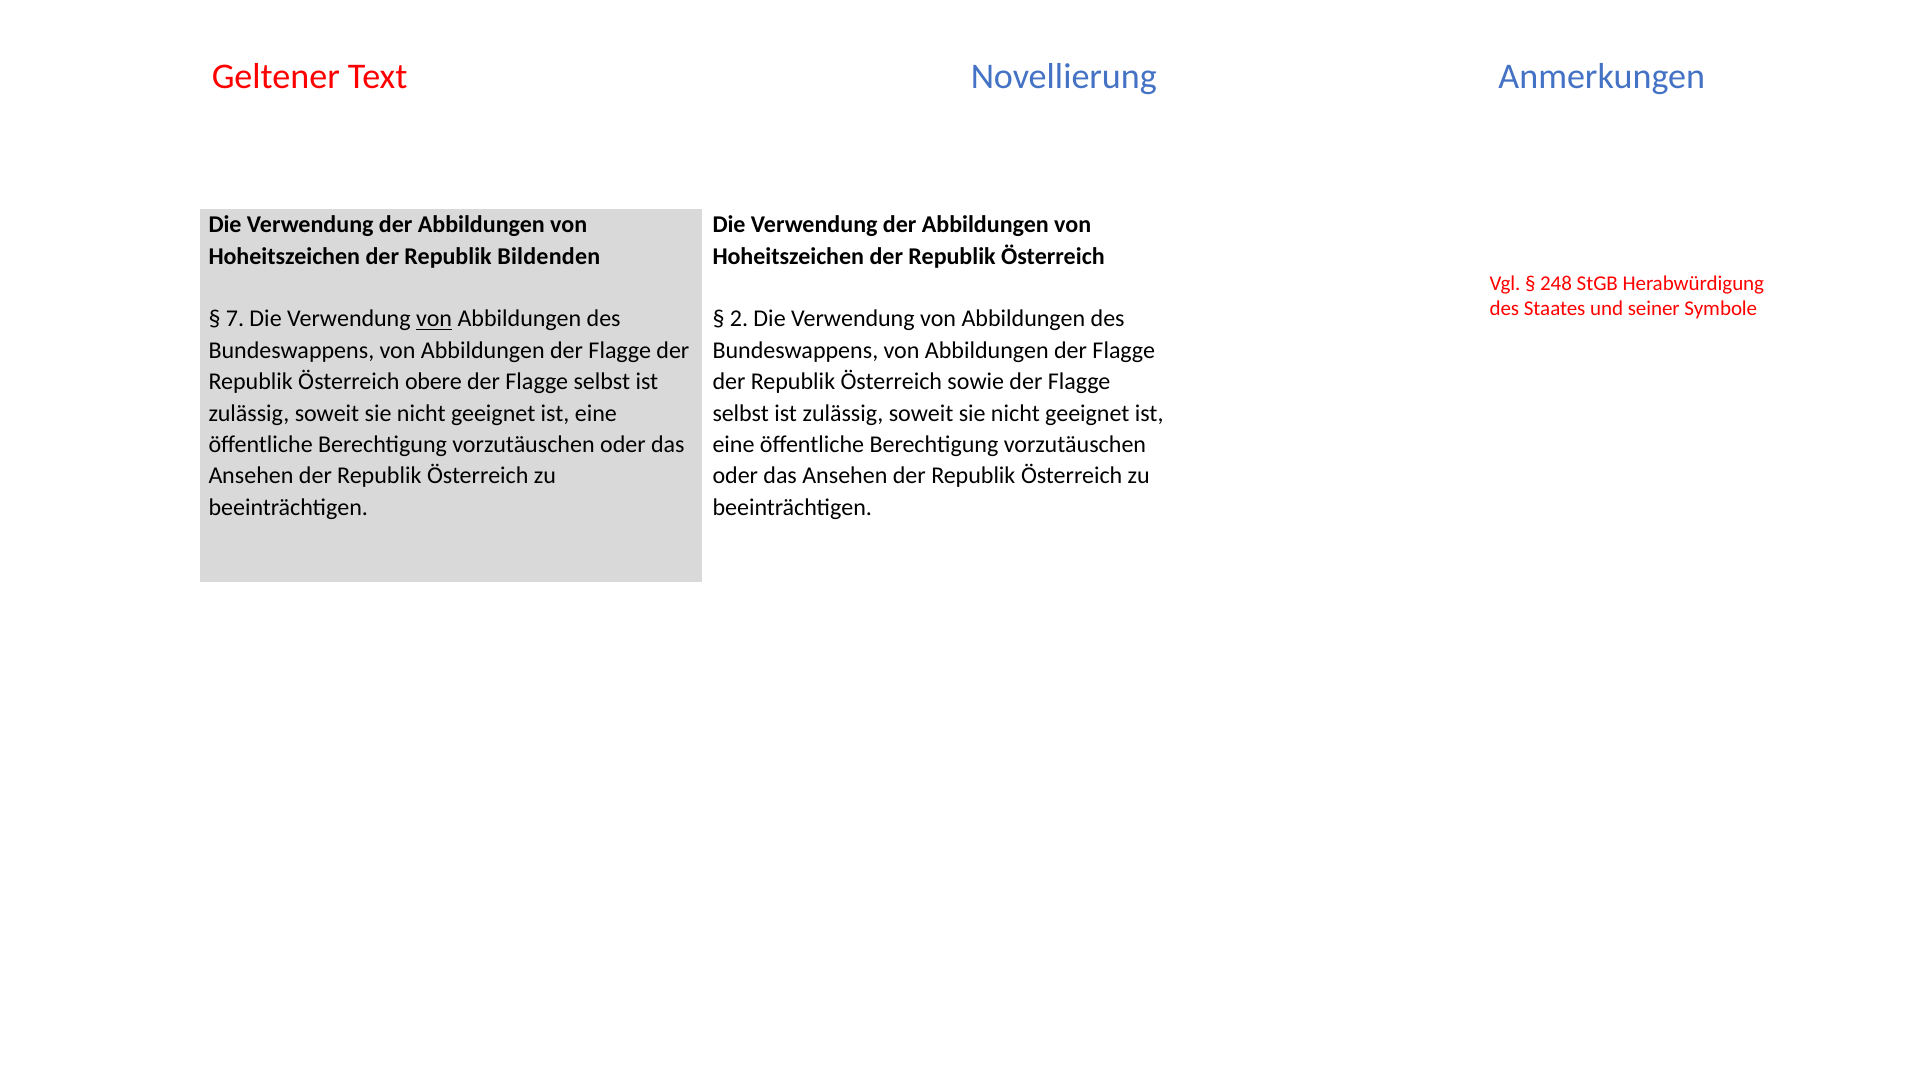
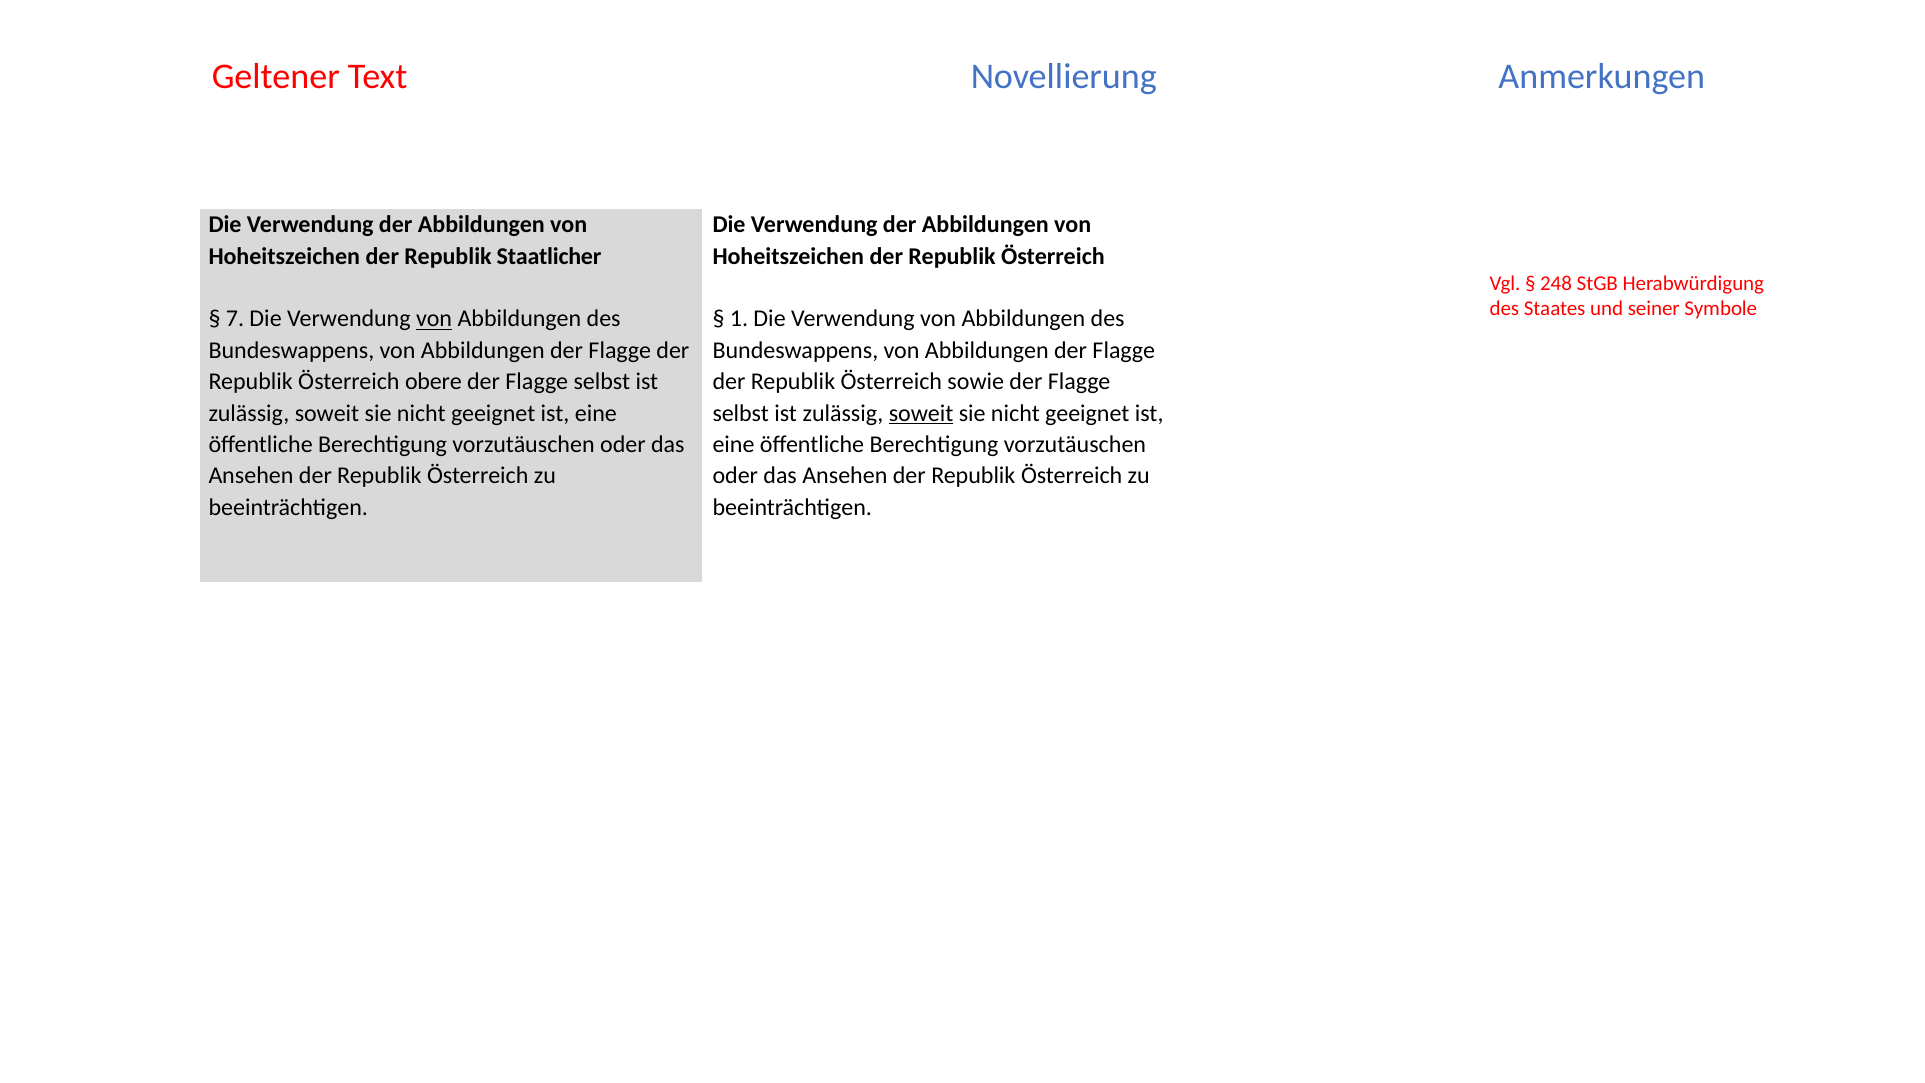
Bildenden: Bildenden -> Staatlicher
2: 2 -> 1
soweit at (921, 413) underline: none -> present
